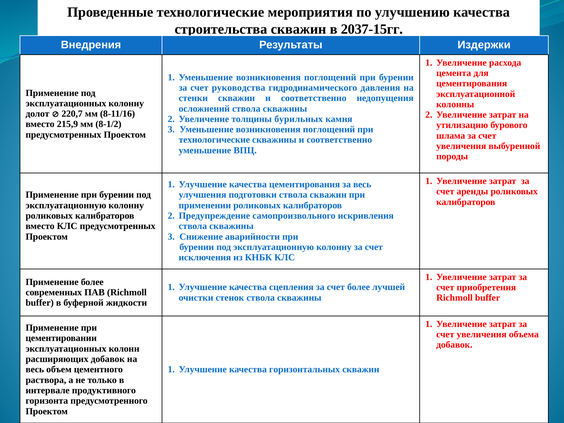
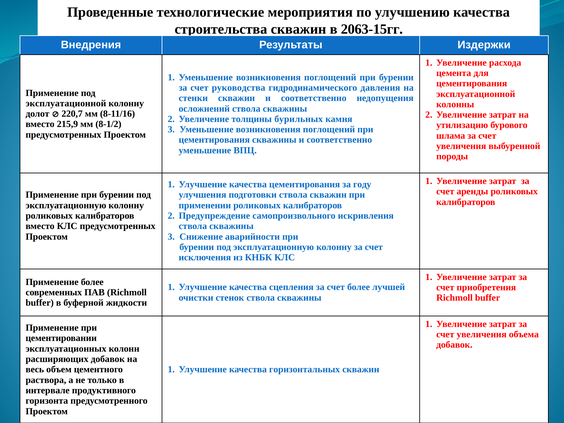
2037-15гг: 2037-15гг -> 2063-15гг
эксплуатационных at (66, 103): эксплуатационных -> эксплуатационной
технологические at (214, 140): технологические -> цементирования
за весь: весь -> году
